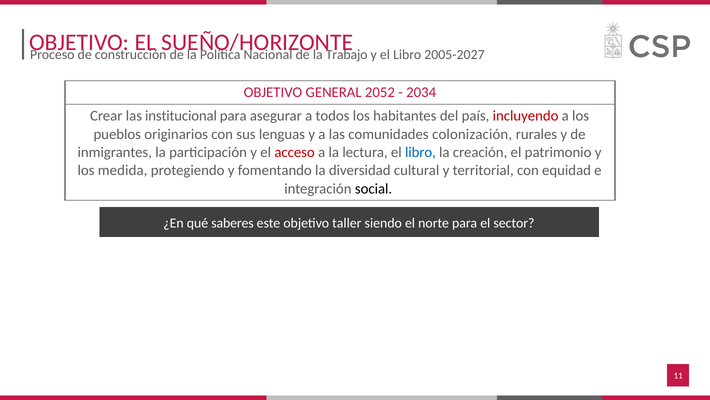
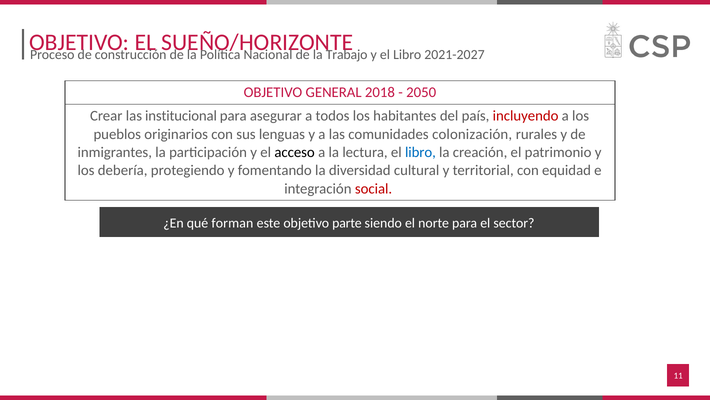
2005-2027: 2005-2027 -> 2021-2027
2052: 2052 -> 2018
2034: 2034 -> 2050
acceso colour: red -> black
medida: medida -> debería
social colour: black -> red
saberes: saberes -> forman
taller: taller -> parte
